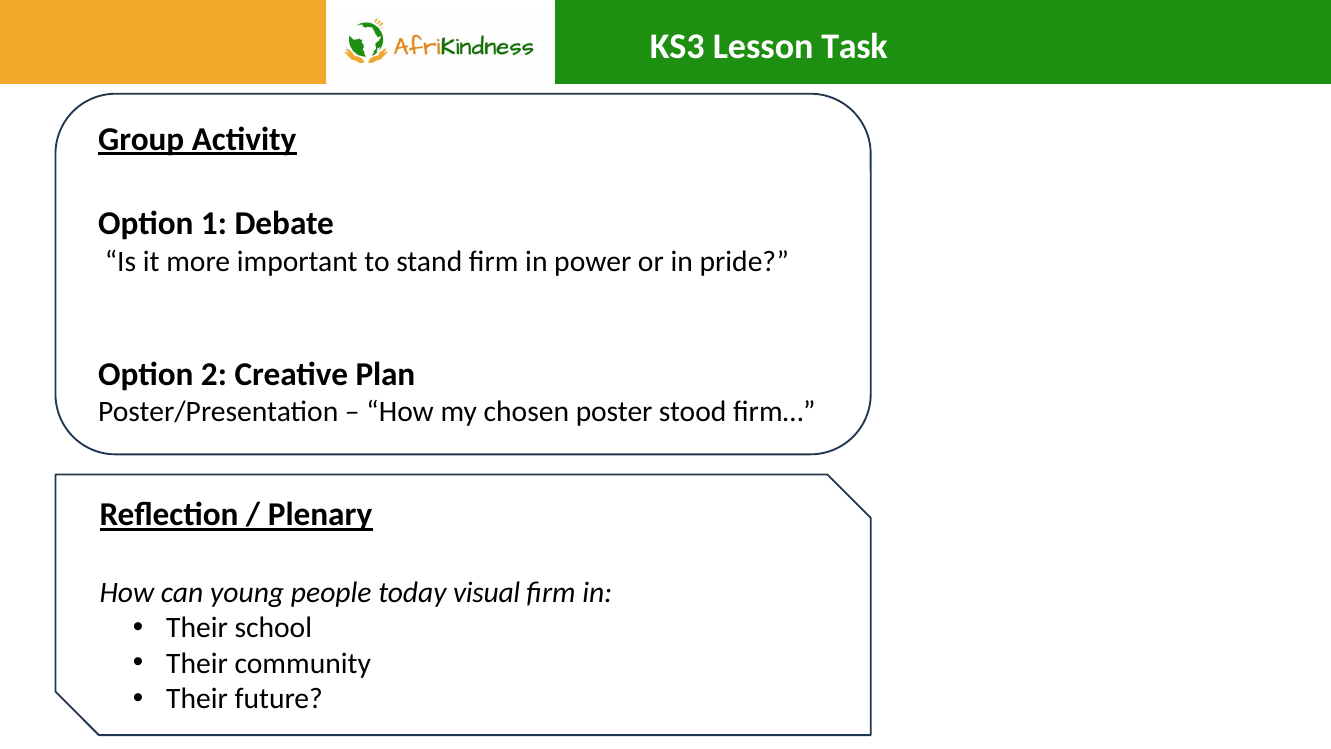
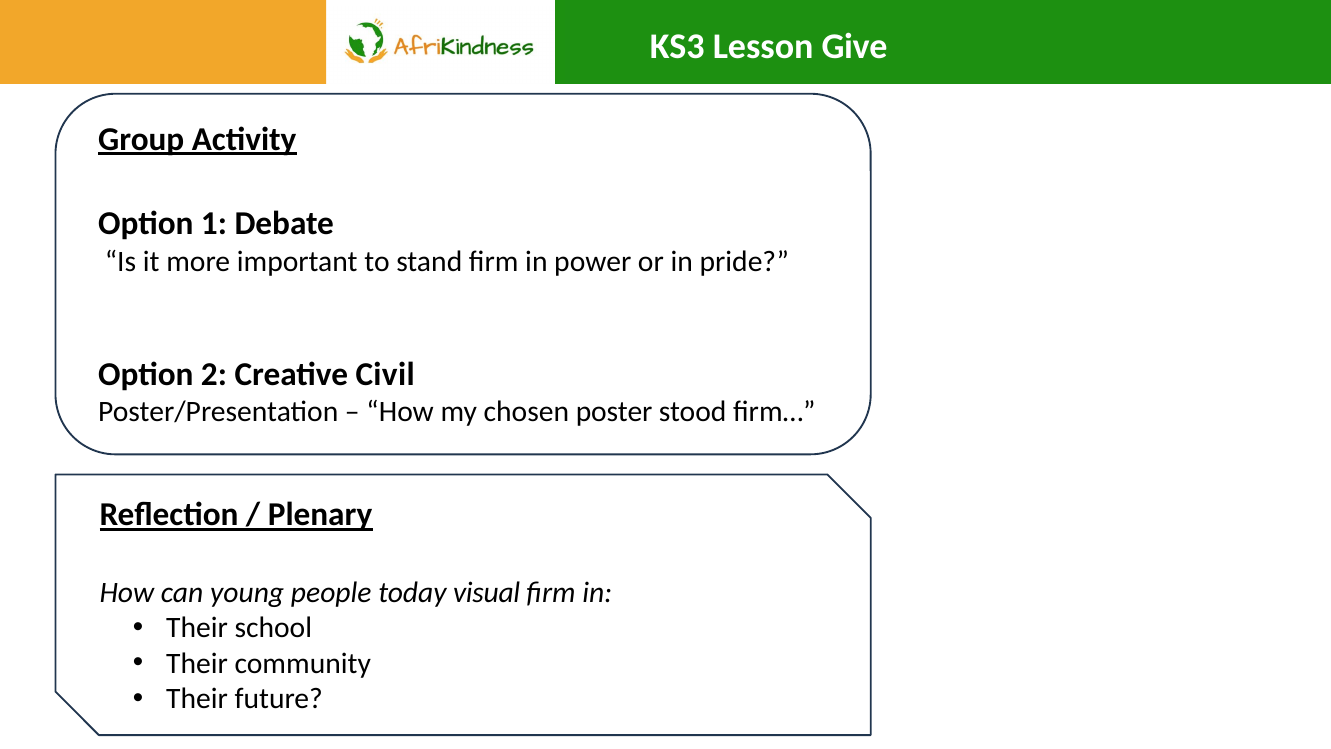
Task: Task -> Give
Plan: Plan -> Civil
